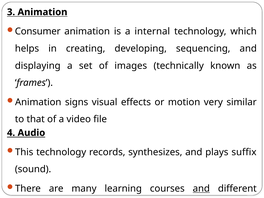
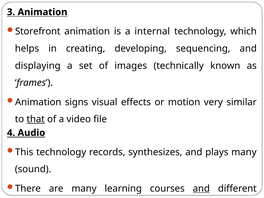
Consumer: Consumer -> Storefront
that at (36, 119) underline: none -> present
plays suffix: suffix -> many
